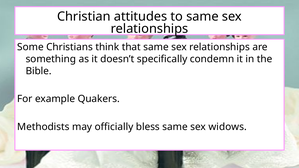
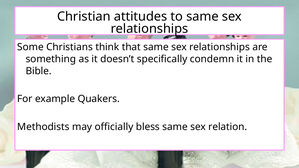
widows: widows -> relation
